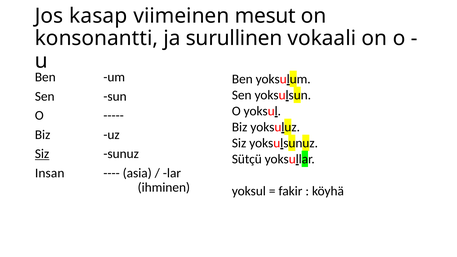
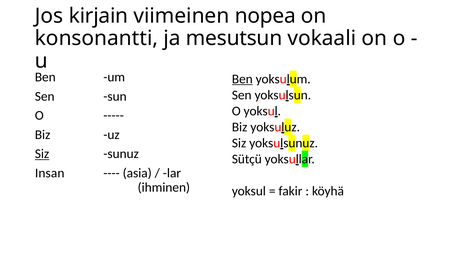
kasap: kasap -> kirjain
mesut: mesut -> nopea
surullinen: surullinen -> mesutsun
Ben at (242, 79) underline: none -> present
